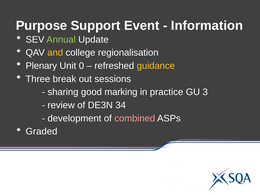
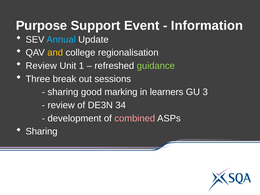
Annual colour: light green -> light blue
Plenary at (41, 66): Plenary -> Review
0: 0 -> 1
guidance colour: yellow -> light green
practice: practice -> learners
Graded at (41, 131): Graded -> Sharing
